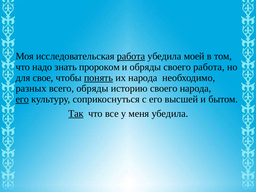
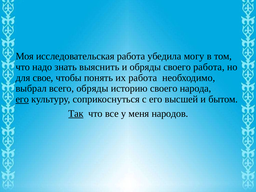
работа at (131, 56) underline: present -> none
моей: моей -> могу
пророком: пророком -> выяснить
понять underline: present -> none
их народа: народа -> работа
разных: разных -> выбрал
меня убедила: убедила -> народов
